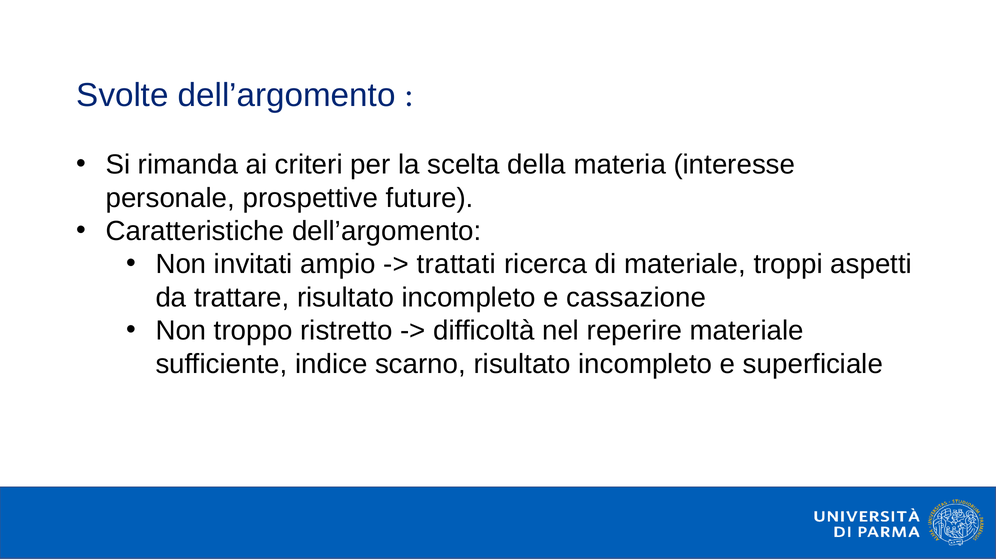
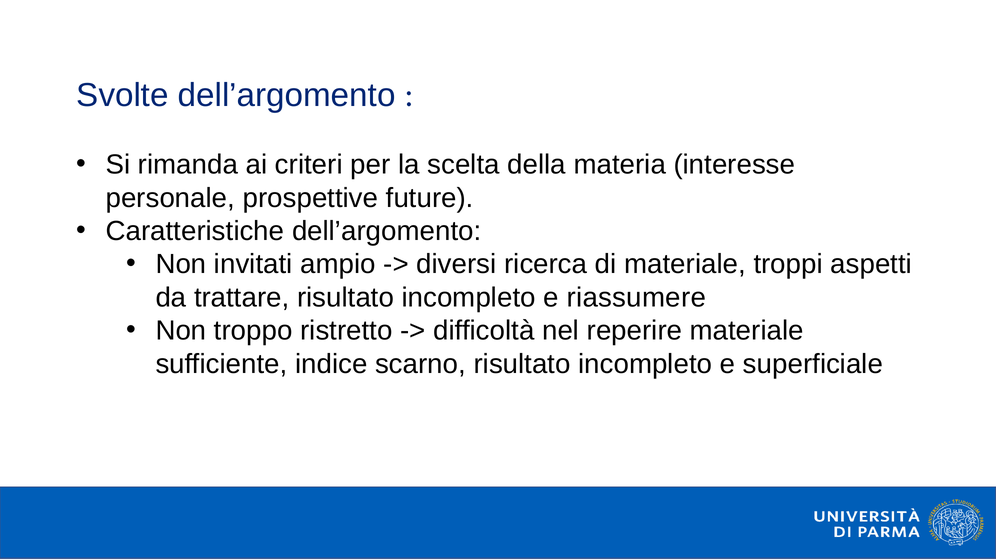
trattati: trattati -> diversi
cassazione: cassazione -> riassumere
